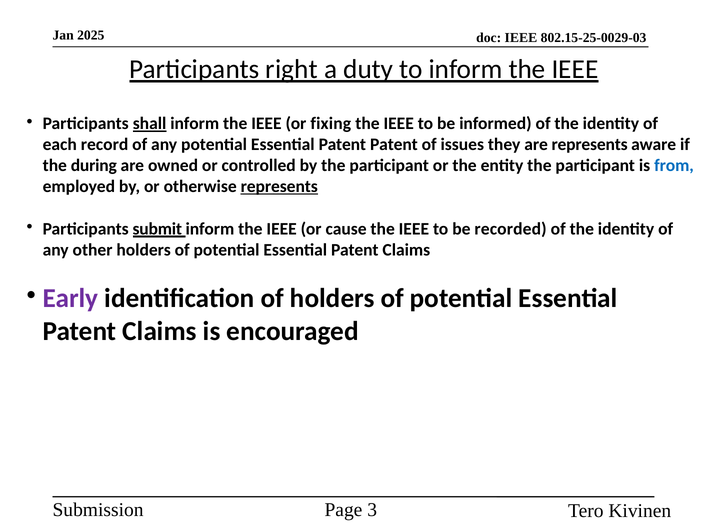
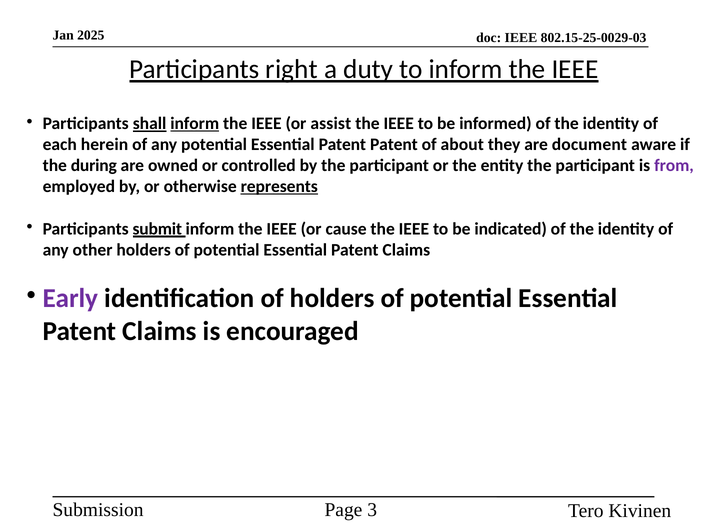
inform at (195, 123) underline: none -> present
fixing: fixing -> assist
record: record -> herein
issues: issues -> about
are represents: represents -> document
from colour: blue -> purple
recorded: recorded -> indicated
